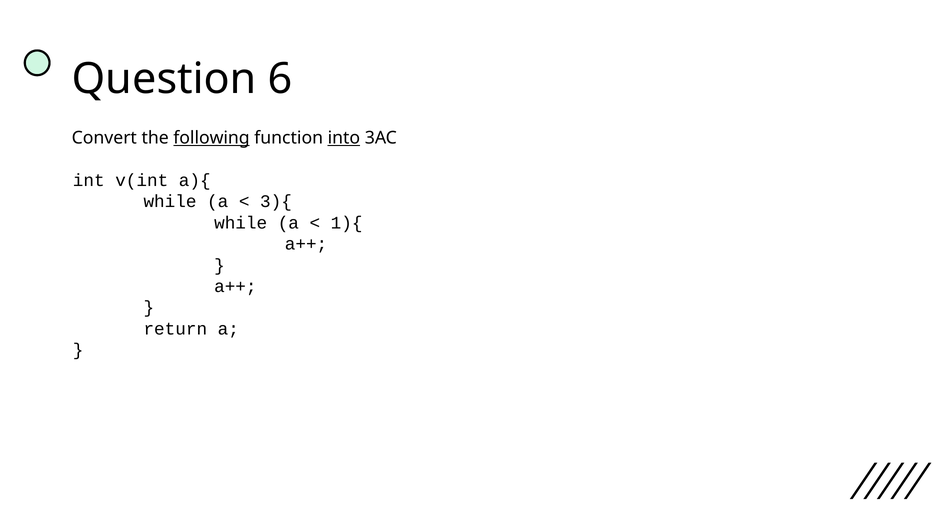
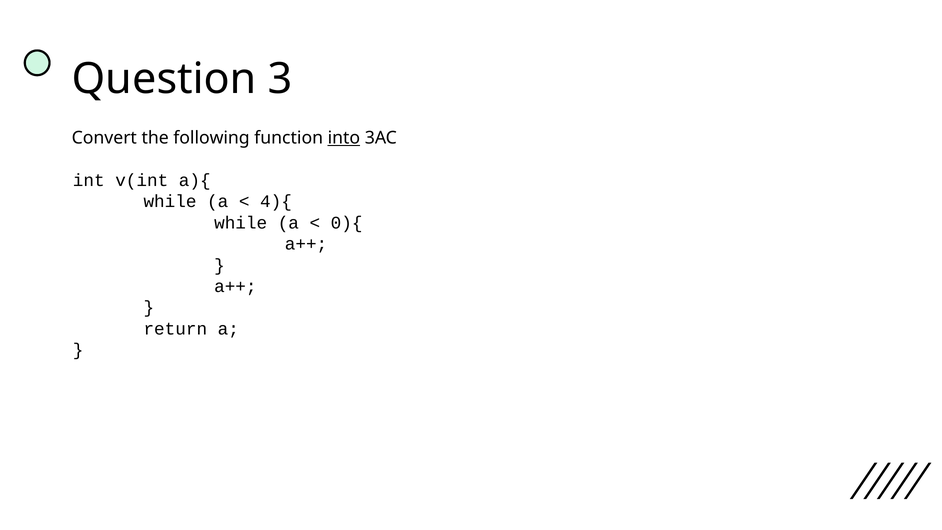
6: 6 -> 3
following underline: present -> none
3){: 3){ -> 4){
1){: 1){ -> 0){
